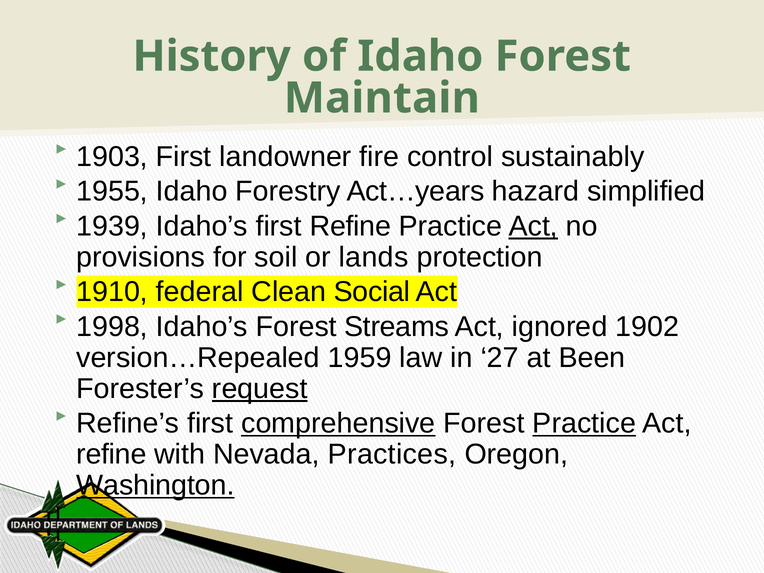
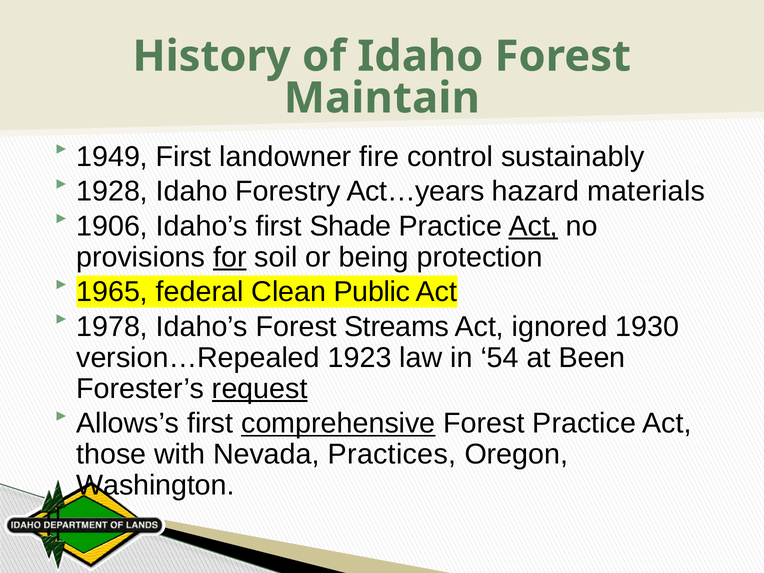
1903: 1903 -> 1949
1955: 1955 -> 1928
simplified: simplified -> materials
1939: 1939 -> 1906
first Refine: Refine -> Shade
for underline: none -> present
lands: lands -> being
1910: 1910 -> 1965
Social: Social -> Public
1998: 1998 -> 1978
1902: 1902 -> 1930
1959: 1959 -> 1923
27: 27 -> 54
Refine’s: Refine’s -> Allows’s
Practice at (584, 423) underline: present -> none
refine at (111, 454): refine -> those
Washington underline: present -> none
